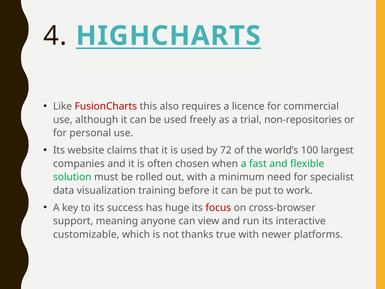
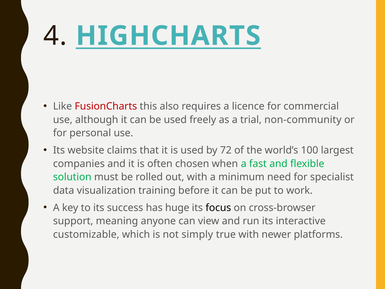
non-repositories: non-repositories -> non-community
focus colour: red -> black
thanks: thanks -> simply
